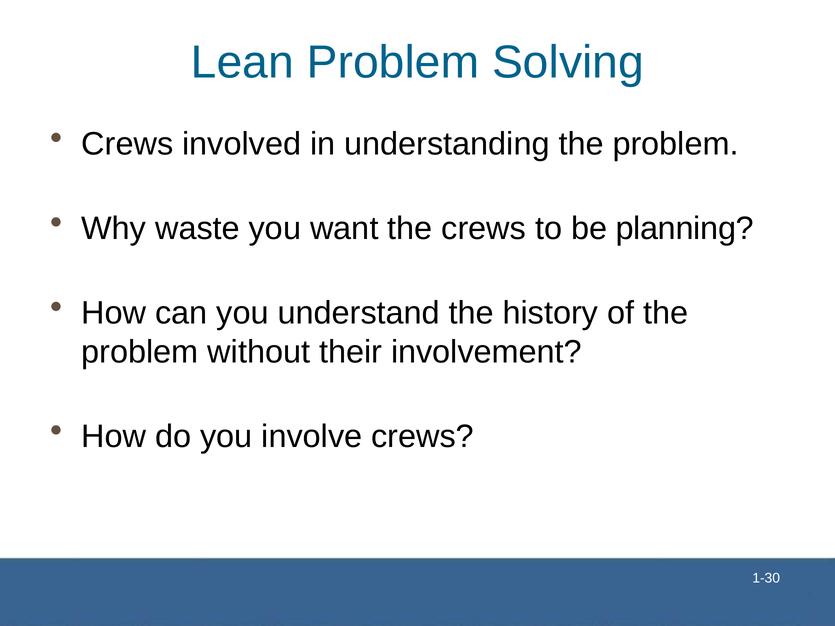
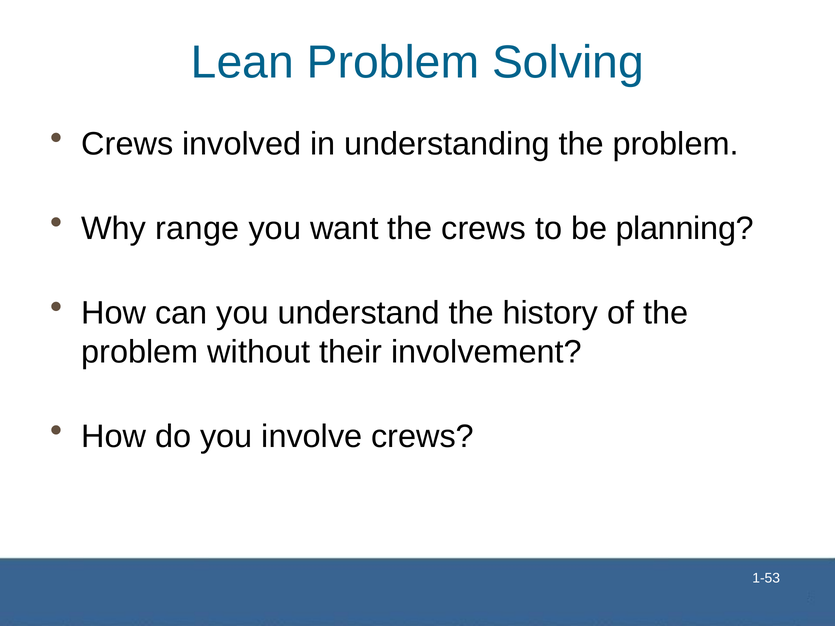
waste: waste -> range
1-30: 1-30 -> 1-53
